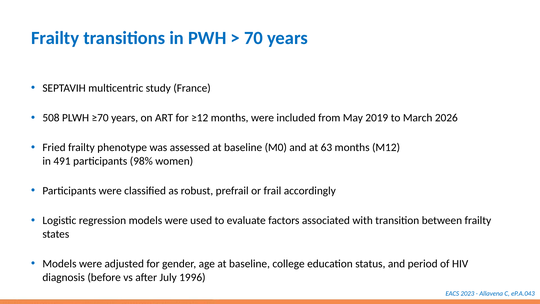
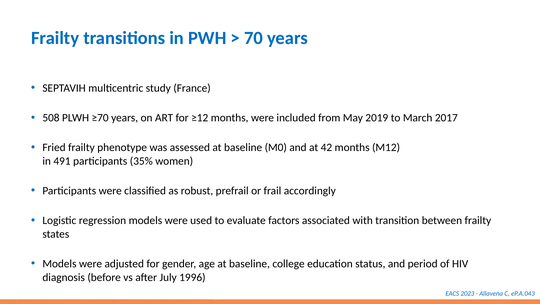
2026: 2026 -> 2017
63: 63 -> 42
98%: 98% -> 35%
